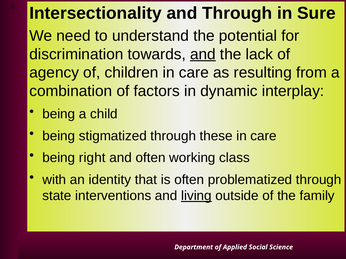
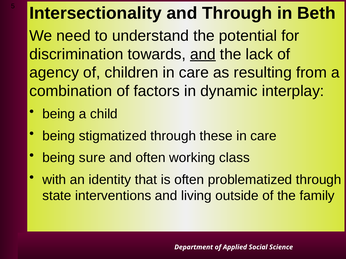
Sure: Sure -> Beth
right: right -> sure
living underline: present -> none
